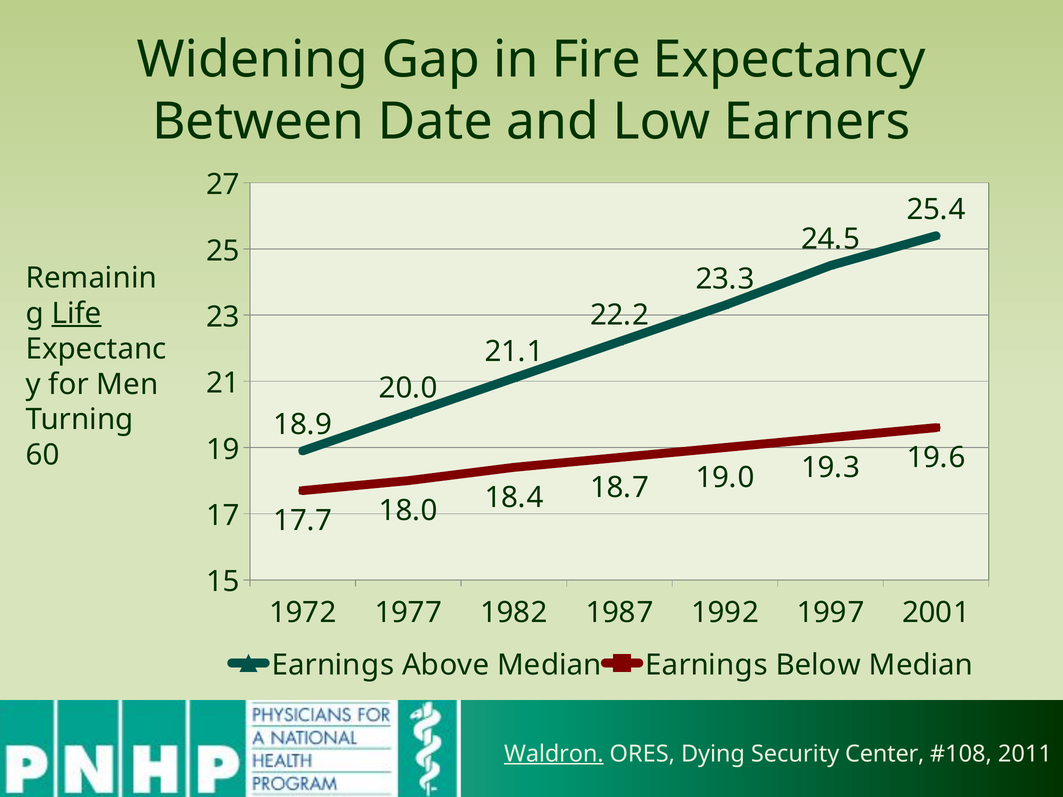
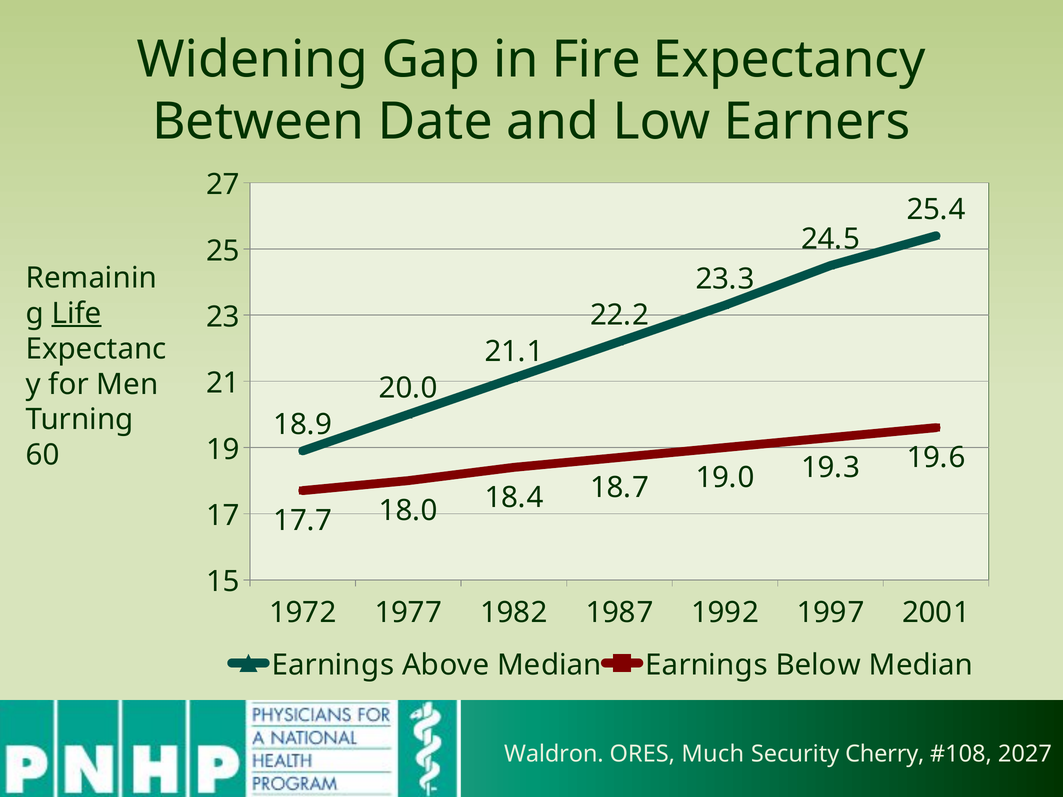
Waldron underline: present -> none
Dying: Dying -> Much
Center: Center -> Cherry
2011: 2011 -> 2027
